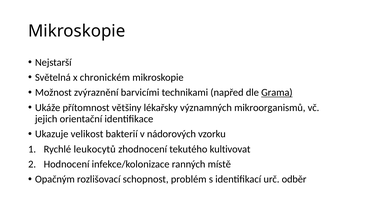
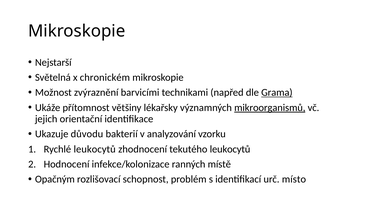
mikroorganismů underline: none -> present
velikost: velikost -> důvodu
nádorových: nádorových -> analyzování
tekutého kultivovat: kultivovat -> leukocytů
odběr: odběr -> místo
